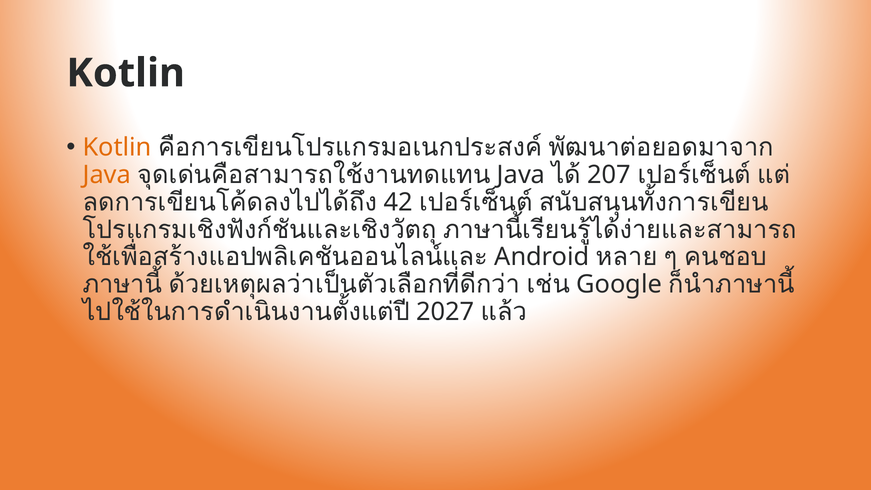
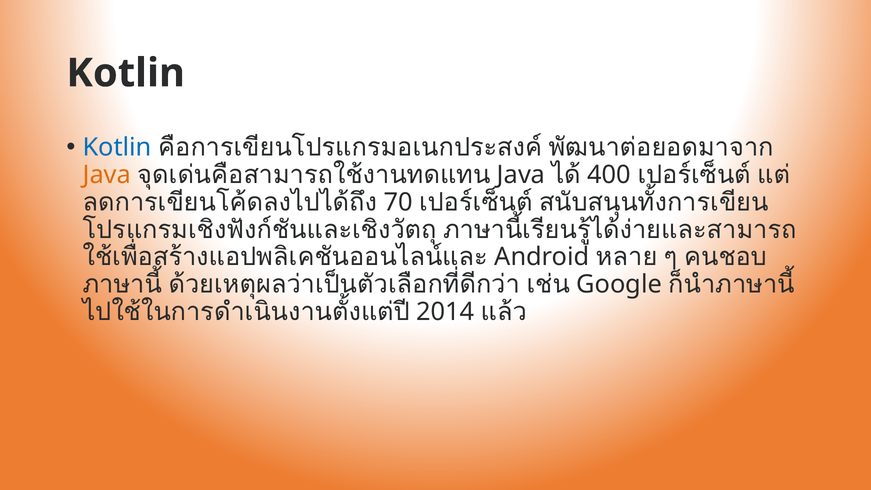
Kotlin at (117, 147) colour: orange -> blue
207: 207 -> 400
42: 42 -> 70
2027: 2027 -> 2014
